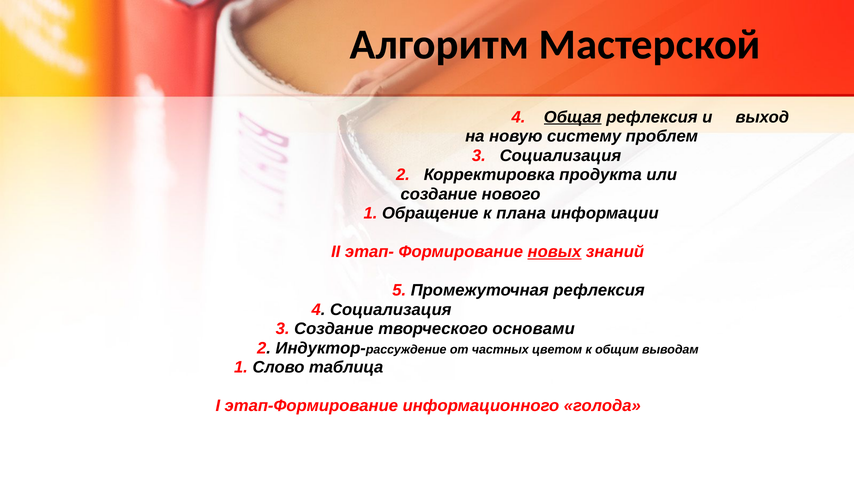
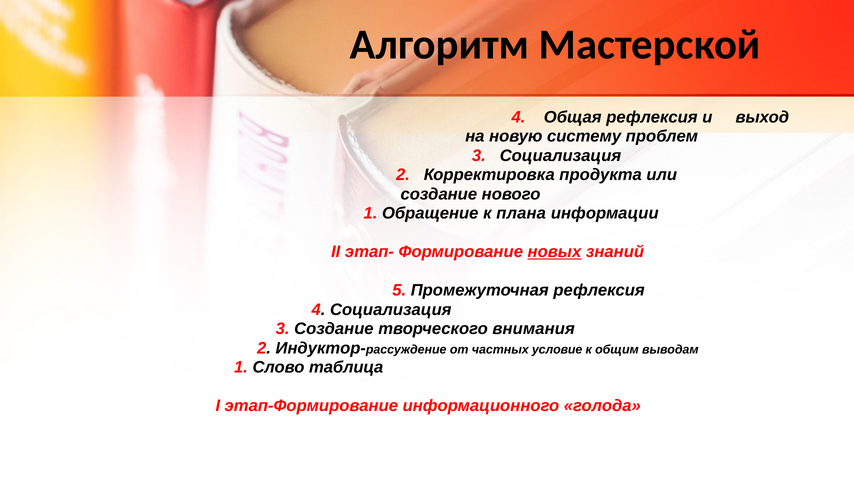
Общая underline: present -> none
основами: основами -> внимания
цветом: цветом -> условие
